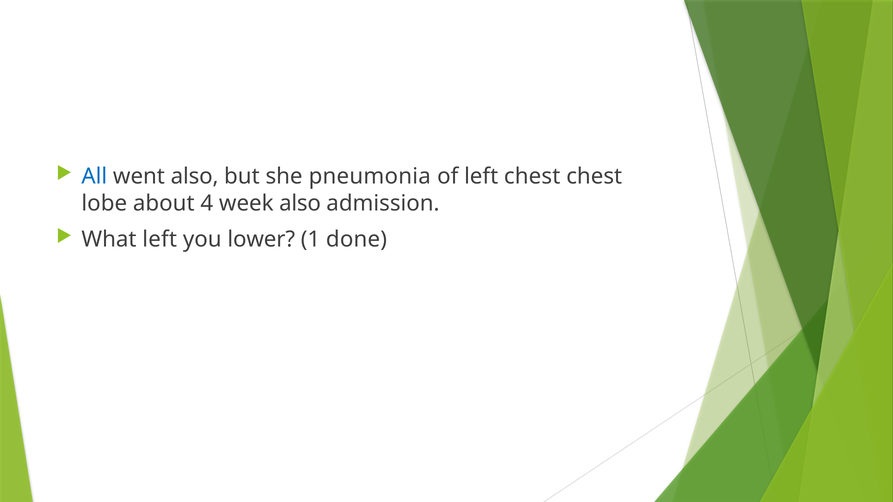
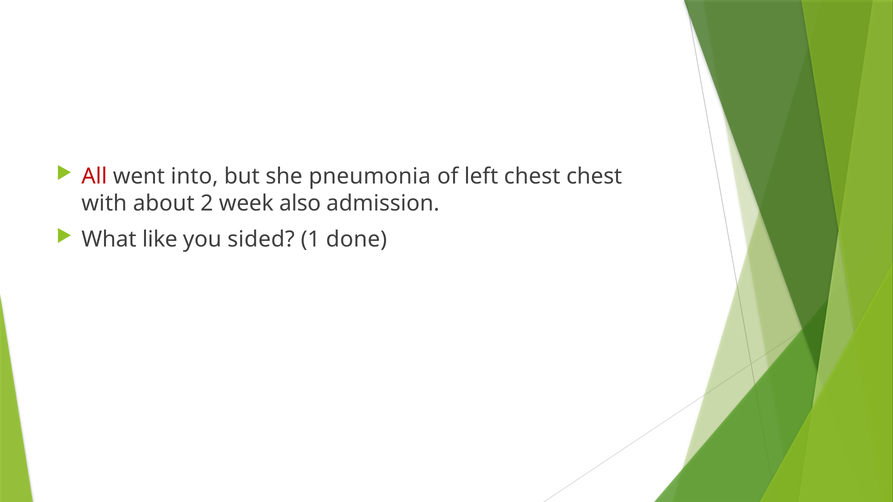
All colour: blue -> red
went also: also -> into
lobe: lobe -> with
4: 4 -> 2
What left: left -> like
lower: lower -> sided
